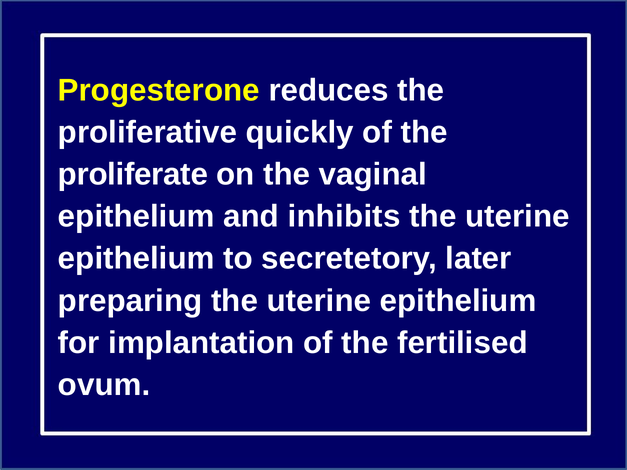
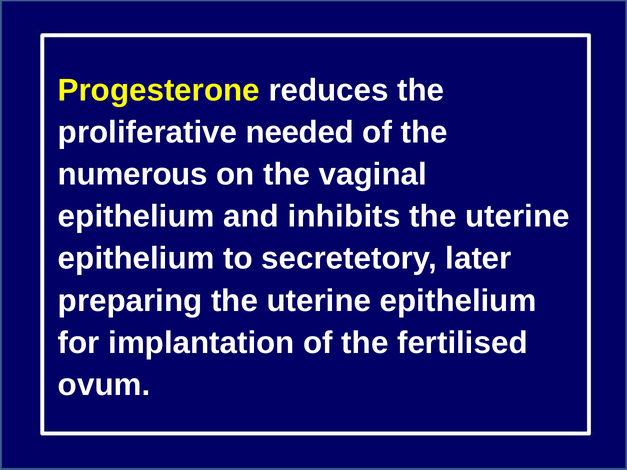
quickly: quickly -> needed
proliferate: proliferate -> numerous
